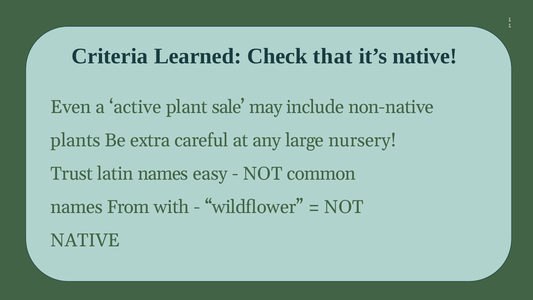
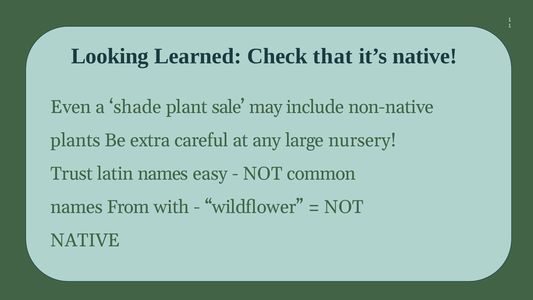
Criteria: Criteria -> Looking
active: active -> shade
